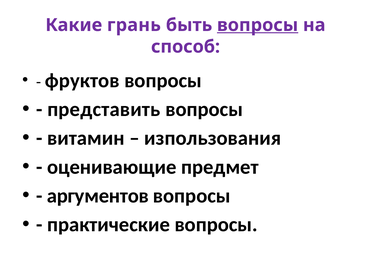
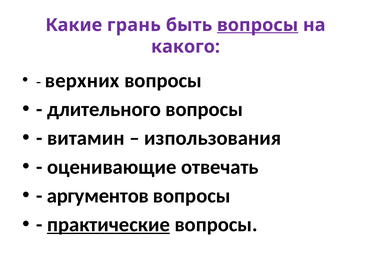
способ: способ -> какого
фруктов: фруктов -> верхних
представить: представить -> длительного
предмет: предмет -> отвечать
практические underline: none -> present
